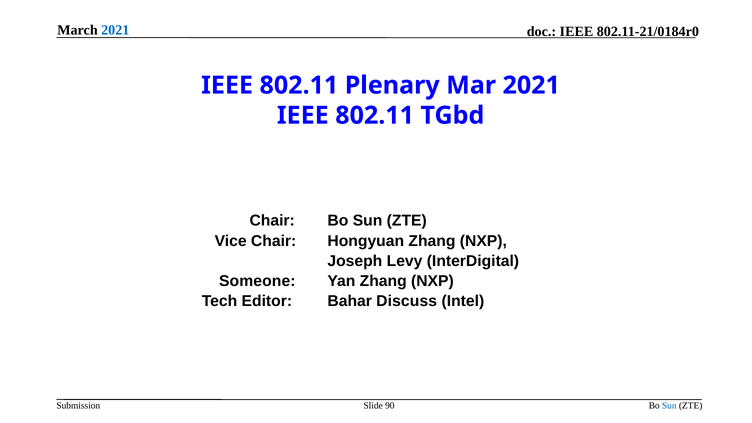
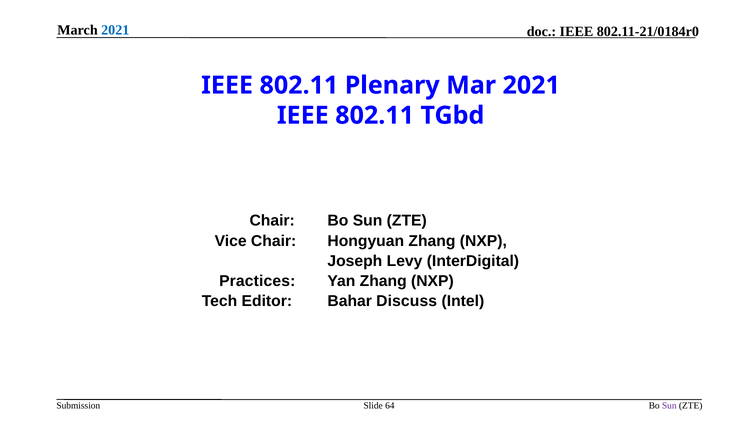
Someone: Someone -> Practices
90: 90 -> 64
Sun at (669, 406) colour: blue -> purple
